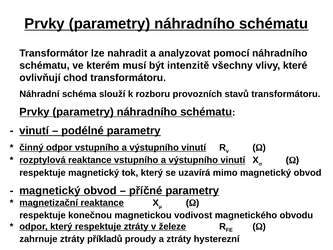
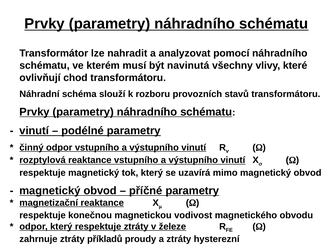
intenzitě: intenzitě -> navinutá
